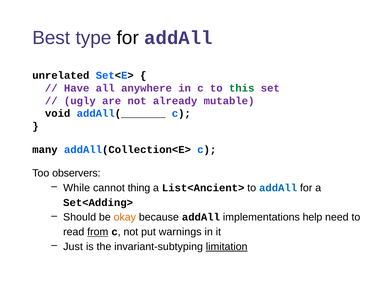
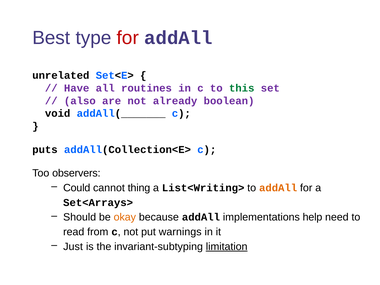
for at (128, 38) colour: black -> red
anywhere: anywhere -> routines
ugly: ugly -> also
mutable: mutable -> boolean
many: many -> puts
While: While -> Could
List<Ancient>: List<Ancient> -> List<Writing>
addAll at (278, 188) colour: blue -> orange
Set<Adding>: Set<Adding> -> Set<Arrays>
from underline: present -> none
